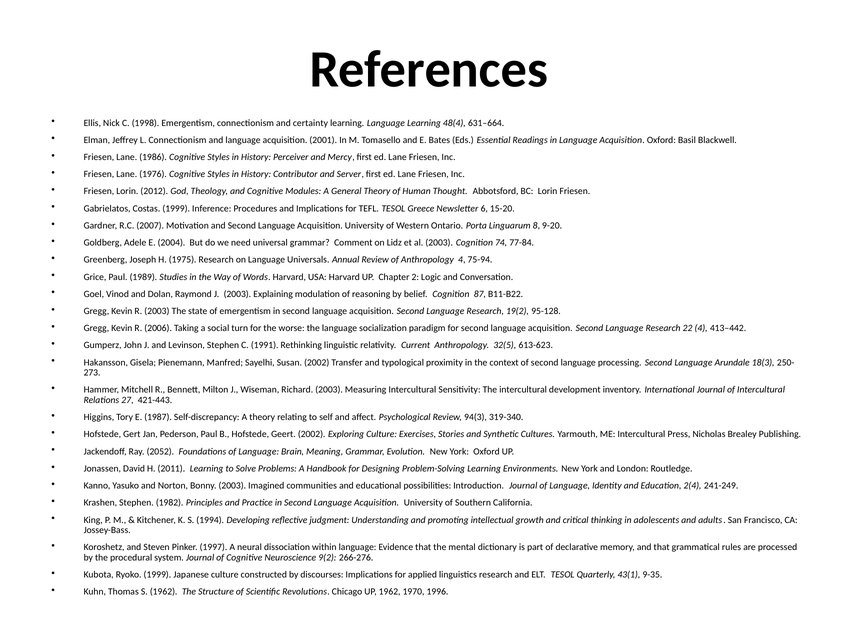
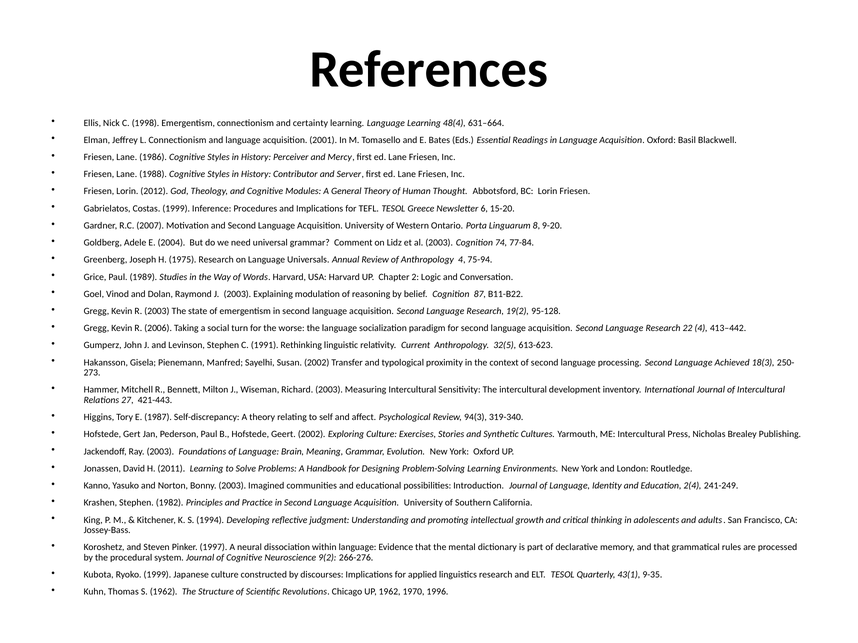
1976: 1976 -> 1988
Arundale: Arundale -> Achieved
Ray 2052: 2052 -> 2003
